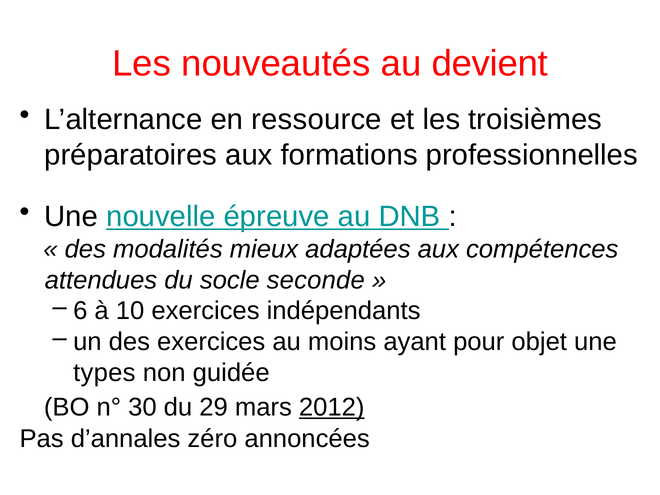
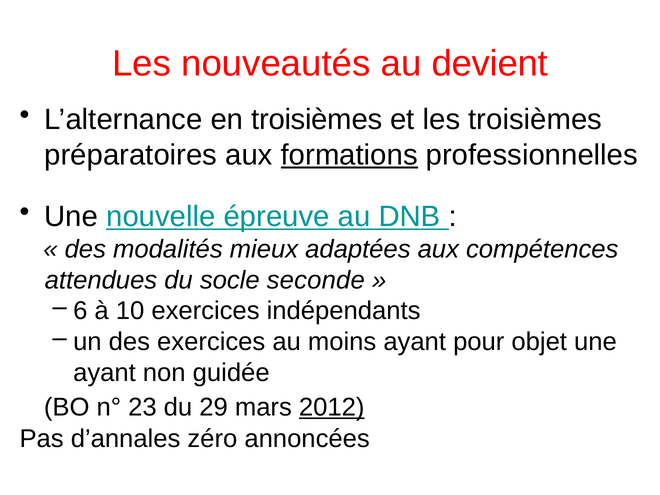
en ressource: ressource -> troisièmes
formations underline: none -> present
types at (104, 373): types -> ayant
30: 30 -> 23
